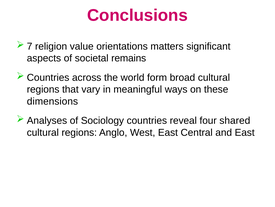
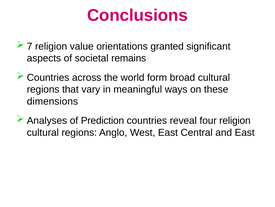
matters: matters -> granted
Sociology: Sociology -> Prediction
four shared: shared -> religion
